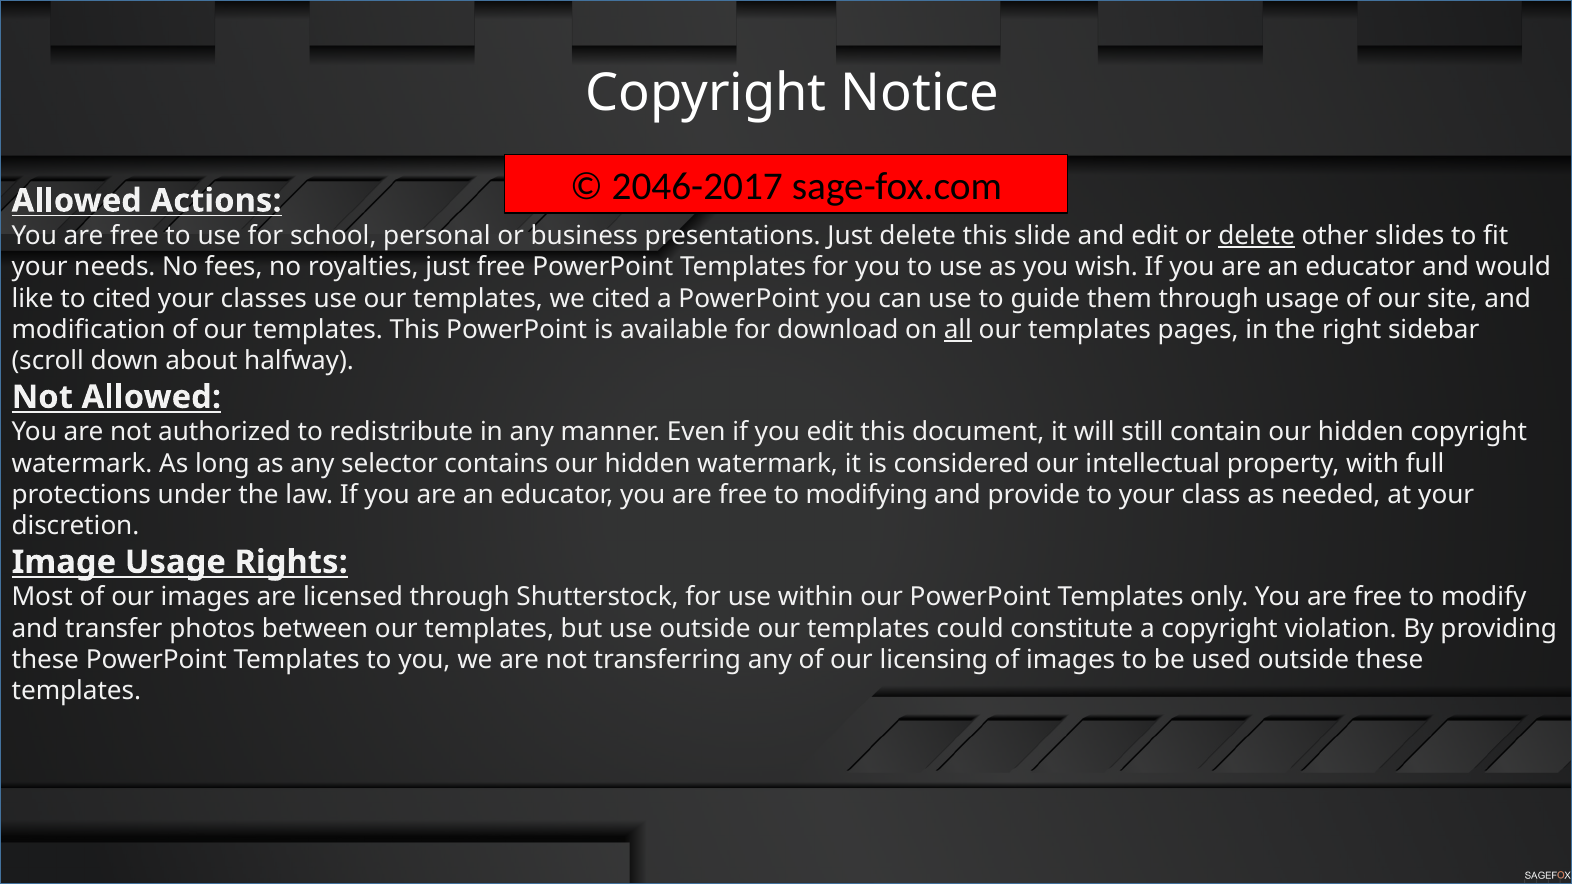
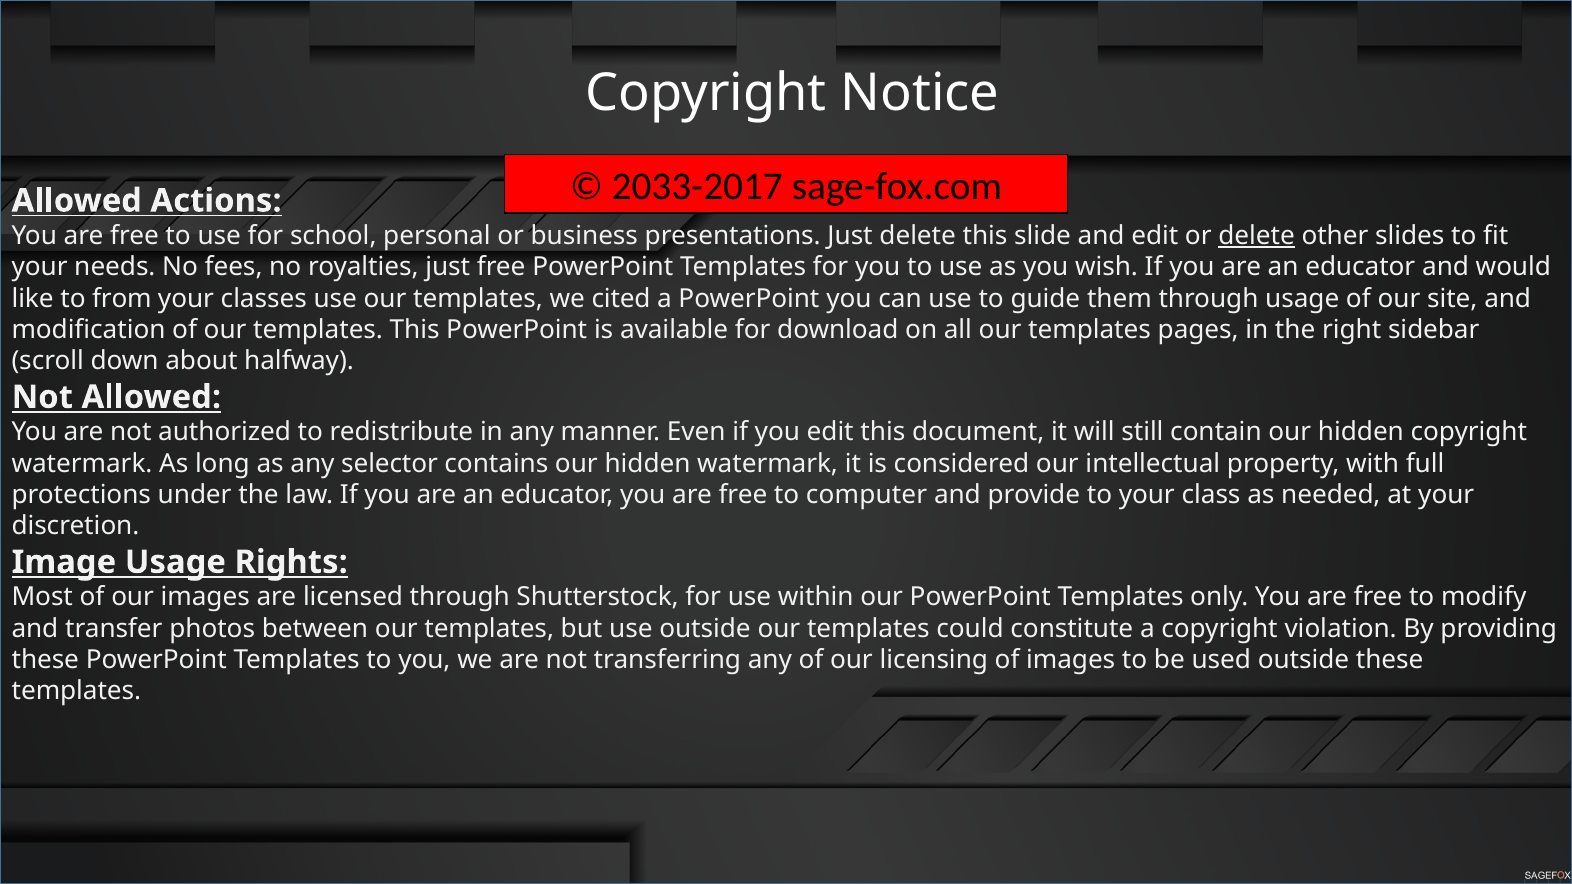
2046-2017: 2046-2017 -> 2033-2017
to cited: cited -> from
all underline: present -> none
modifying: modifying -> computer
